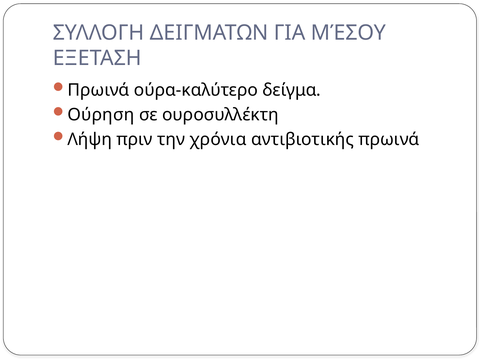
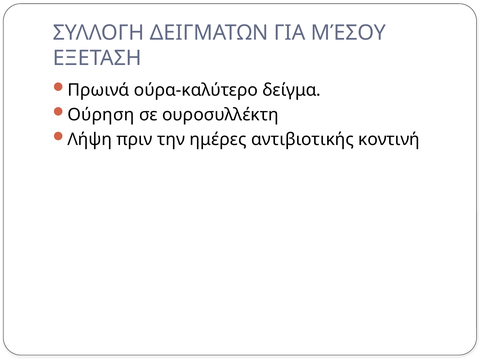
χρόνια: χρόνια -> ημέρες
αντιβιοτικής πρωινά: πρωινά -> κοντινή
